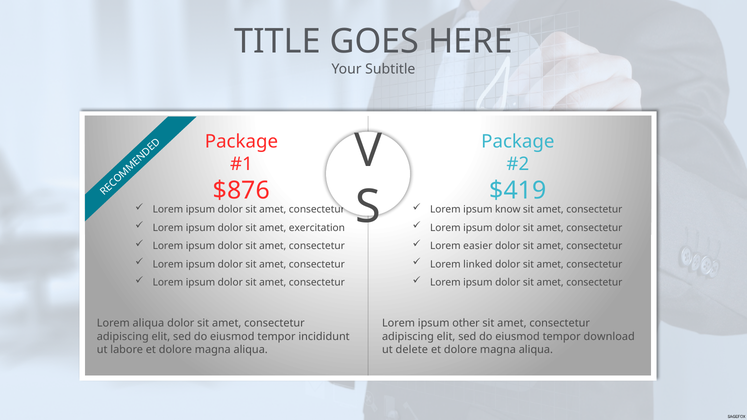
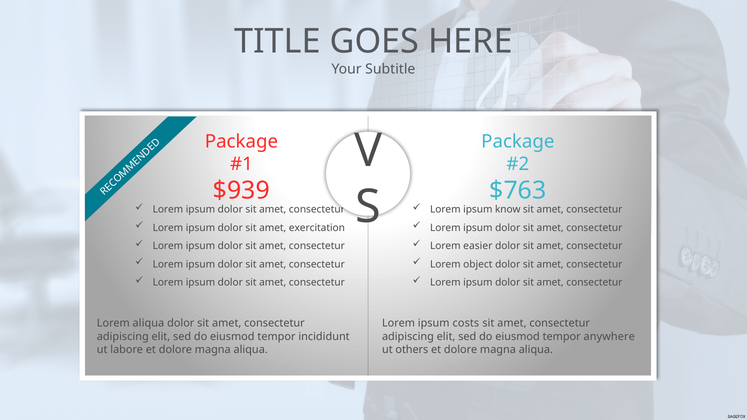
$876: $876 -> $939
$419: $419 -> $763
linked: linked -> object
other: other -> costs
download: download -> anywhere
delete: delete -> others
